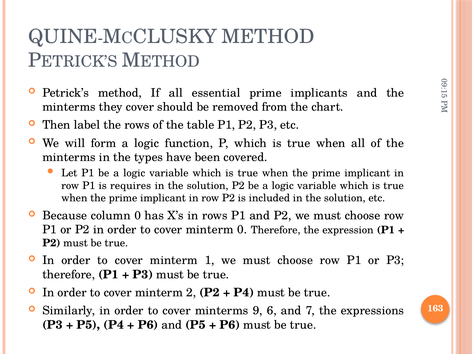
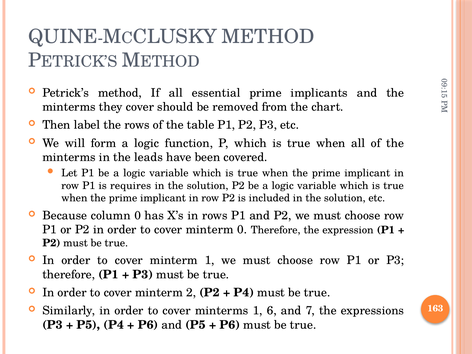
types: types -> leads
minterms 9: 9 -> 1
